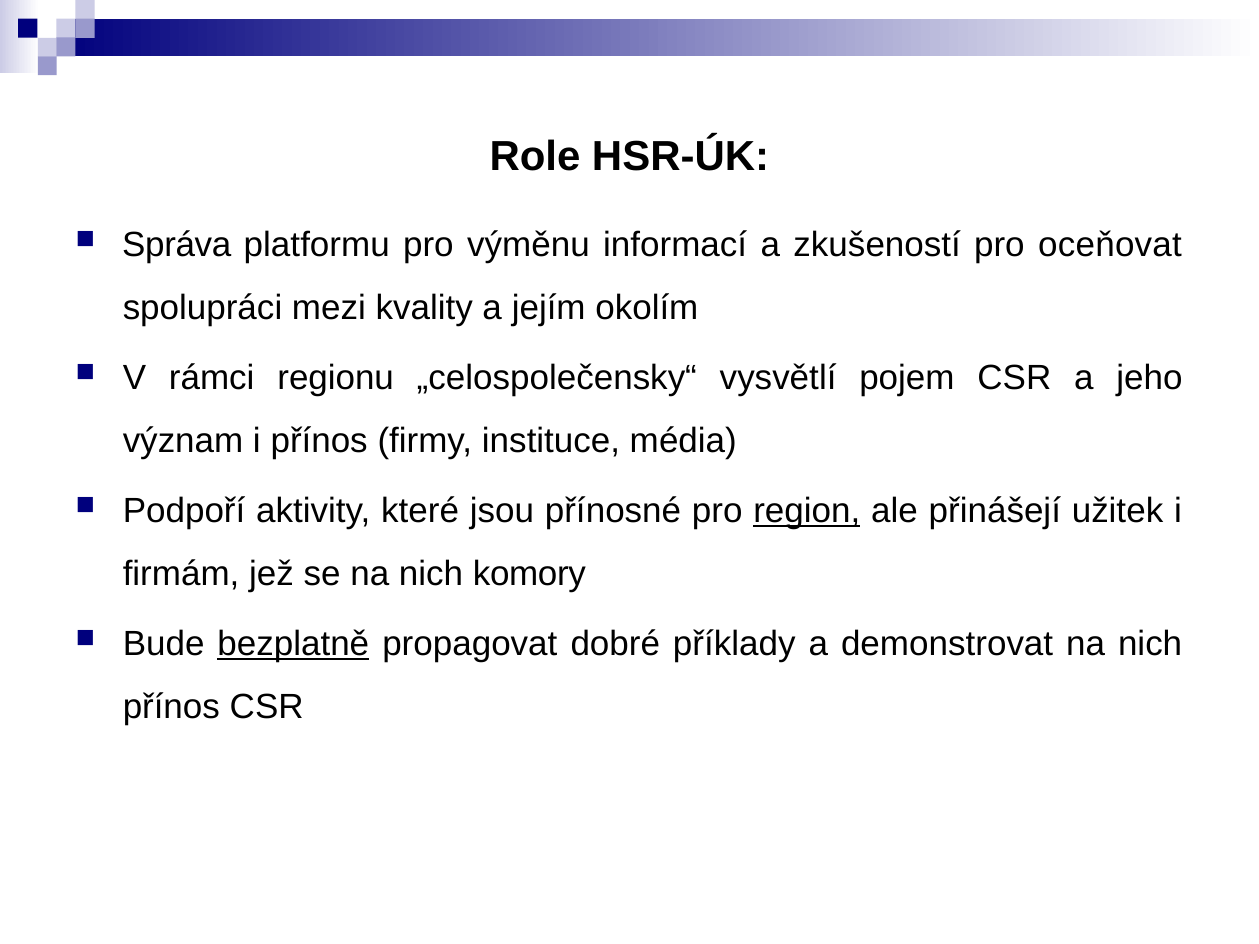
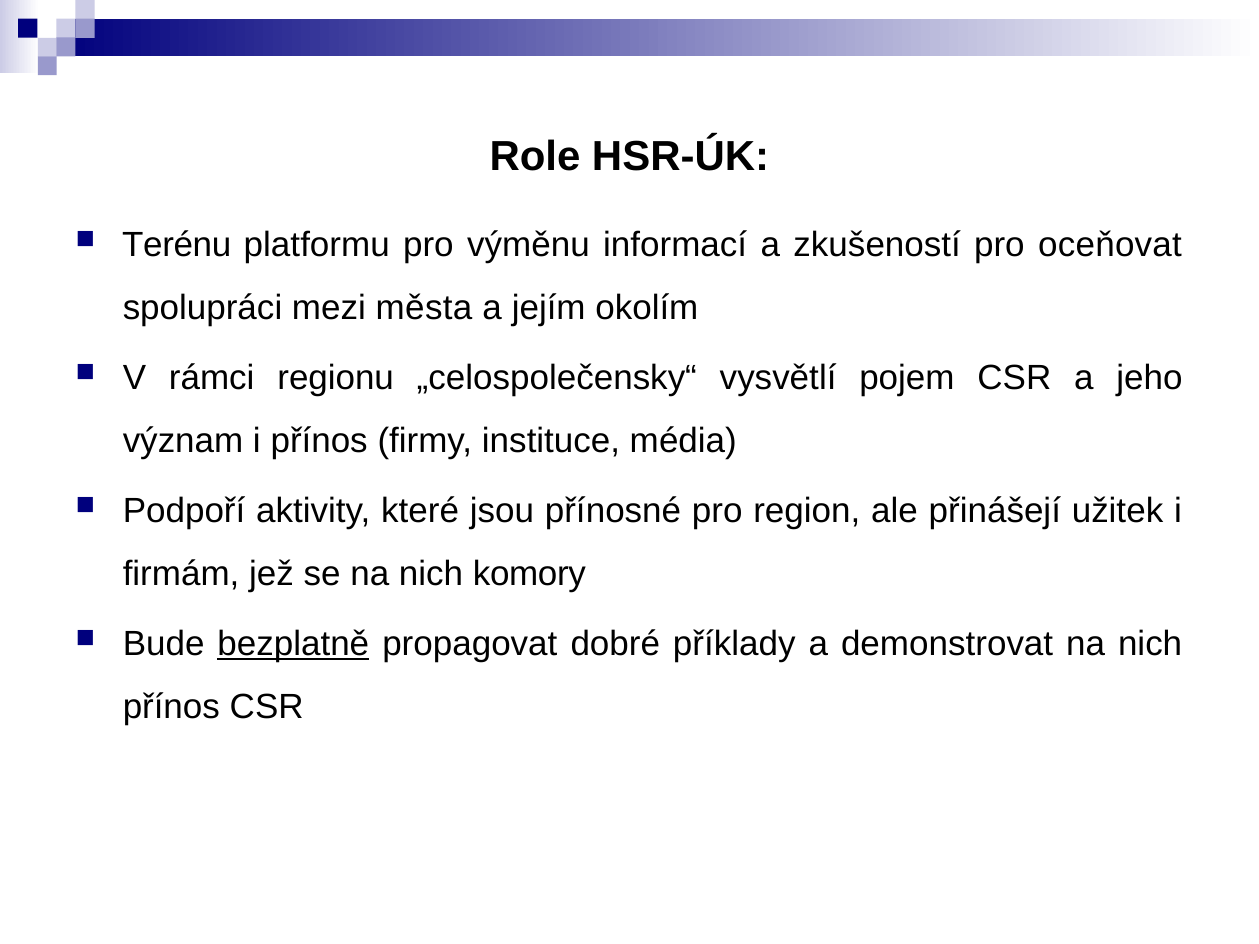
Správa: Správa -> Terénu
kvality: kvality -> města
region underline: present -> none
